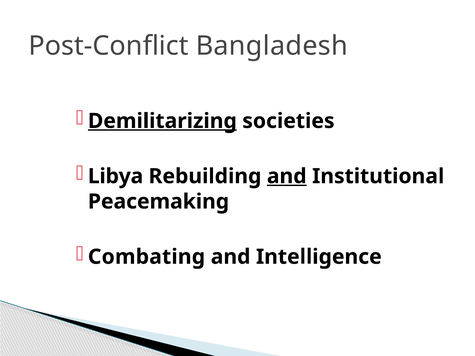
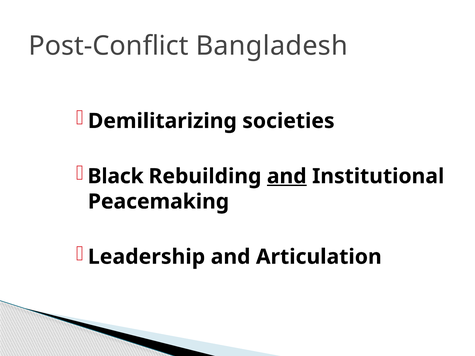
Demilitarizing underline: present -> none
Libya: Libya -> Black
Combating: Combating -> Leadership
Intelligence: Intelligence -> Articulation
